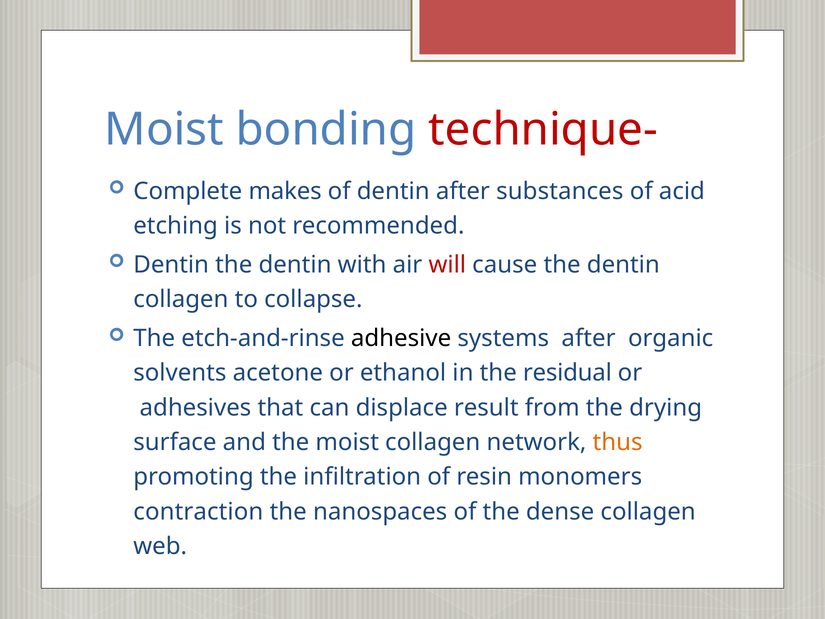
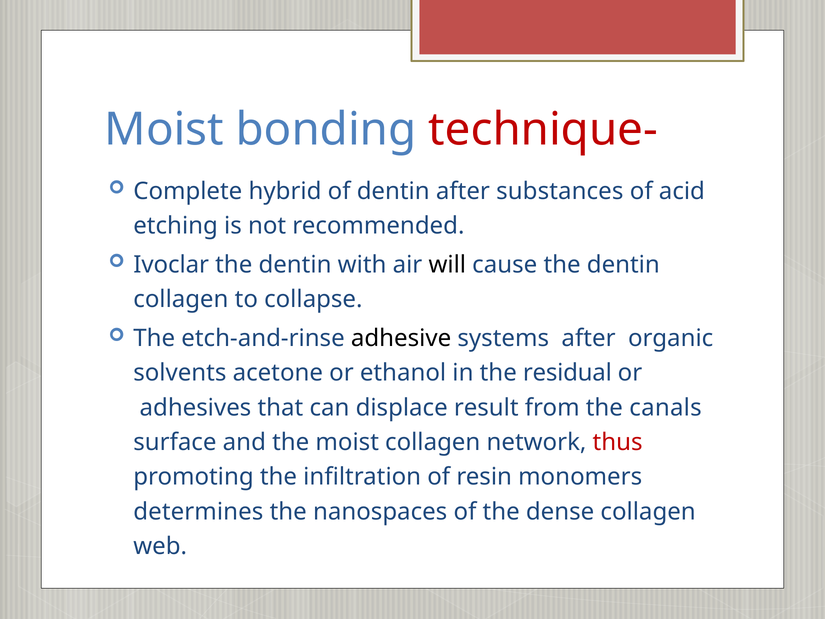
makes: makes -> hybrid
Dentin at (171, 265): Dentin -> Ivoclar
will colour: red -> black
drying: drying -> canals
thus colour: orange -> red
contraction: contraction -> determines
